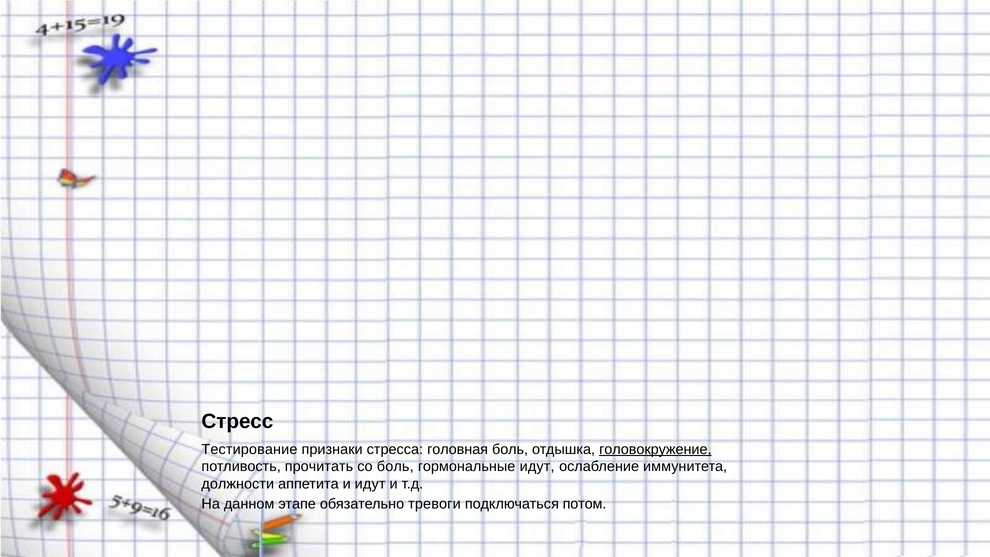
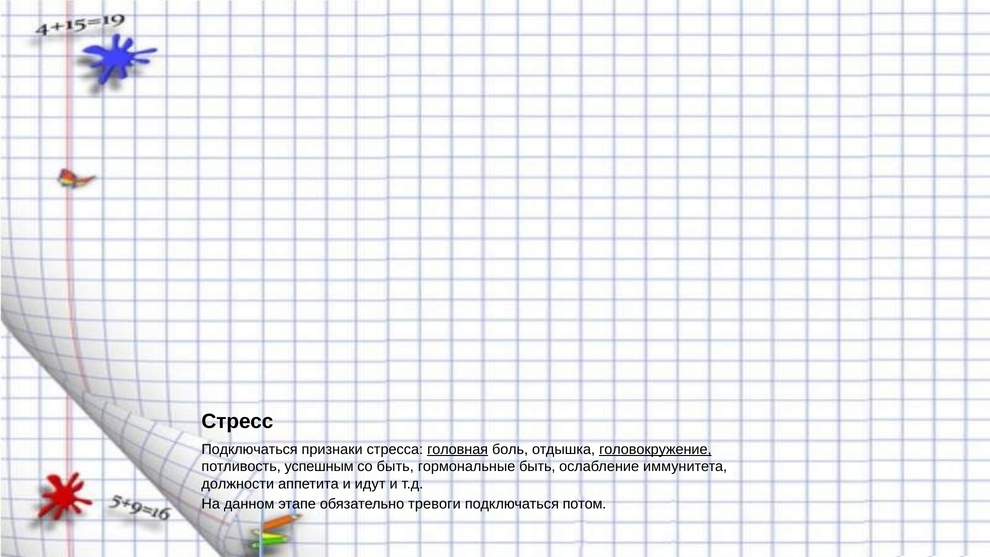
Тестирование at (249, 449): Тестирование -> Подключаться
головная underline: none -> present
прочитать: прочитать -> успешным
со боль: боль -> быть
гормональные идут: идут -> быть
